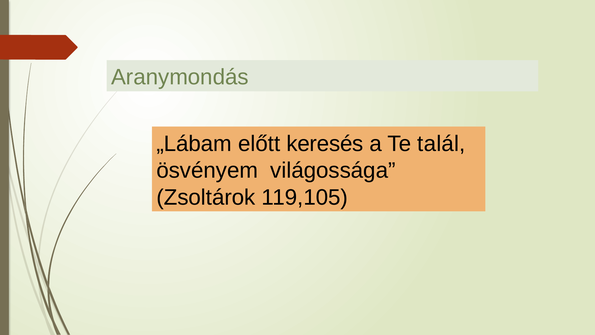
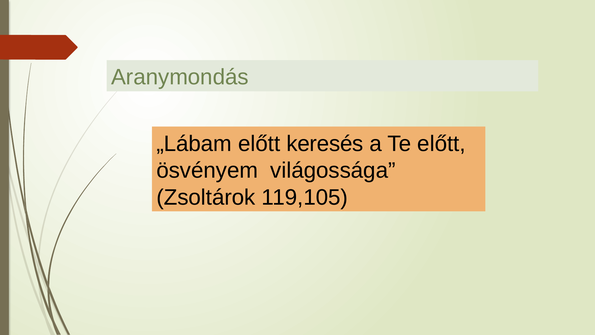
Te talál: talál -> előtt
